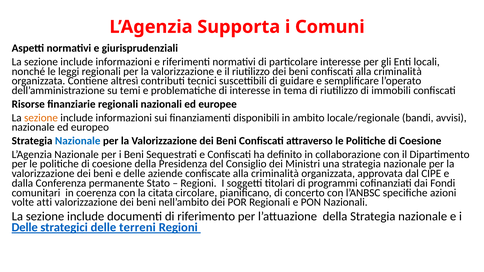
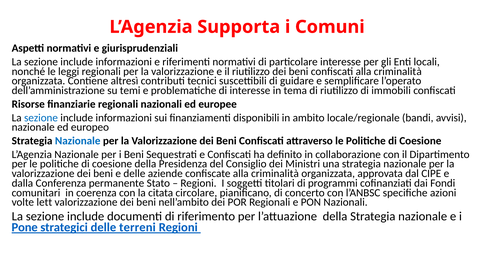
sezione at (41, 118) colour: orange -> blue
atti: atti -> lett
Delle at (25, 228): Delle -> Pone
